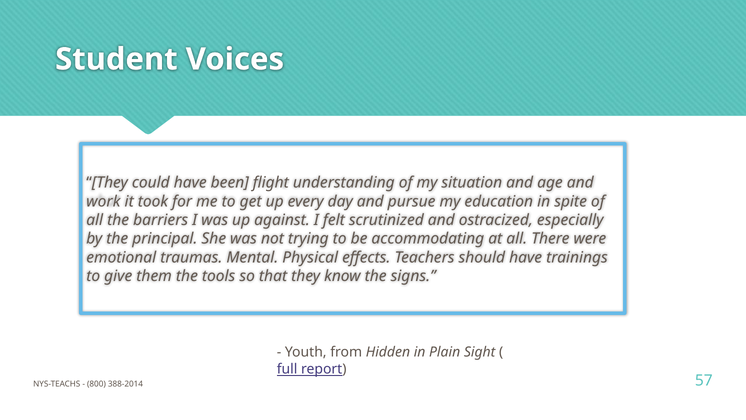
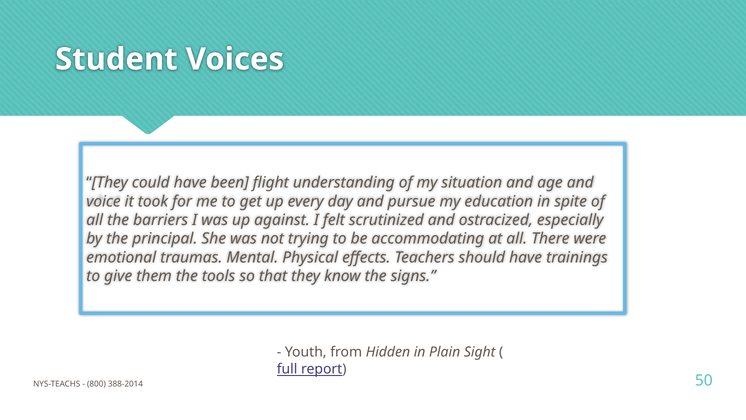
work: work -> voice
57: 57 -> 50
